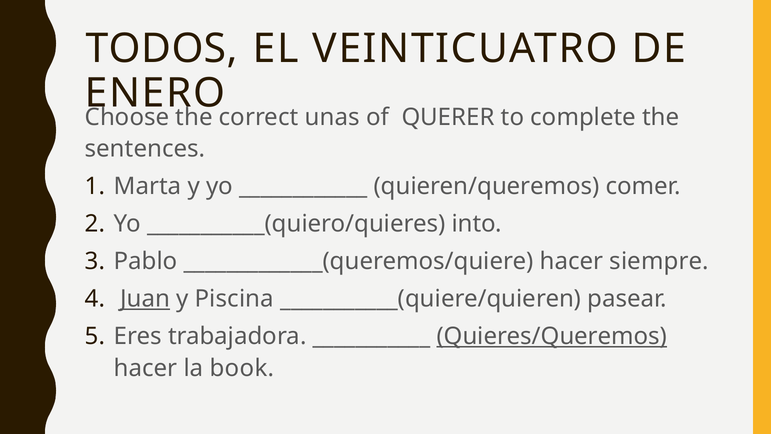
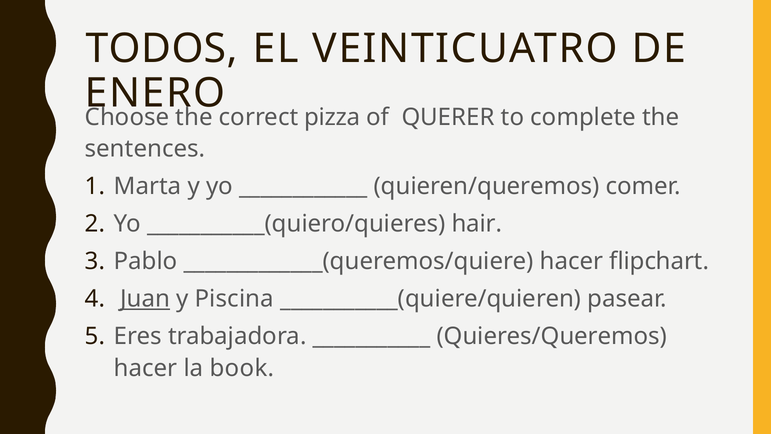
unas: unas -> pizza
into: into -> hair
siempre: siempre -> flipchart
Quieres/Queremos underline: present -> none
